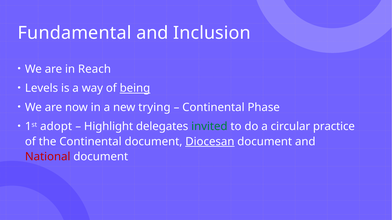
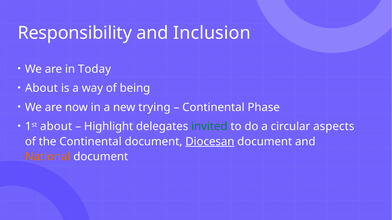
Fundamental: Fundamental -> Responsibility
Reach: Reach -> Today
Levels at (42, 88): Levels -> About
being underline: present -> none
1st adopt: adopt -> about
practice: practice -> aspects
National colour: red -> orange
